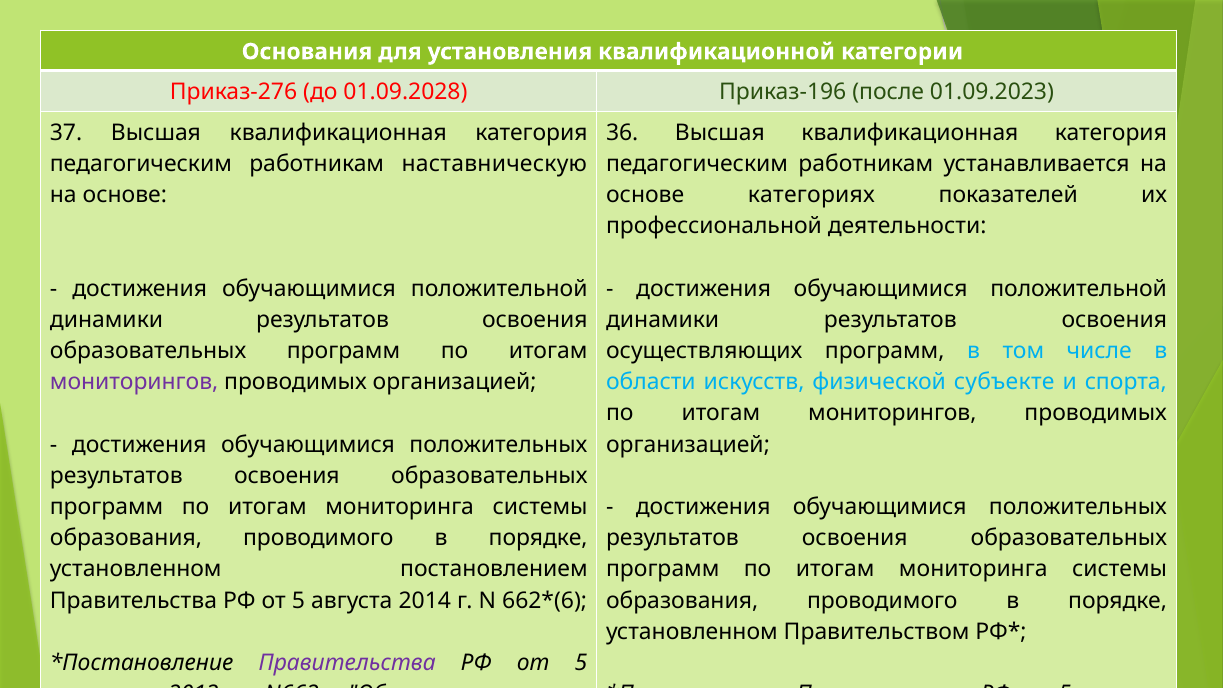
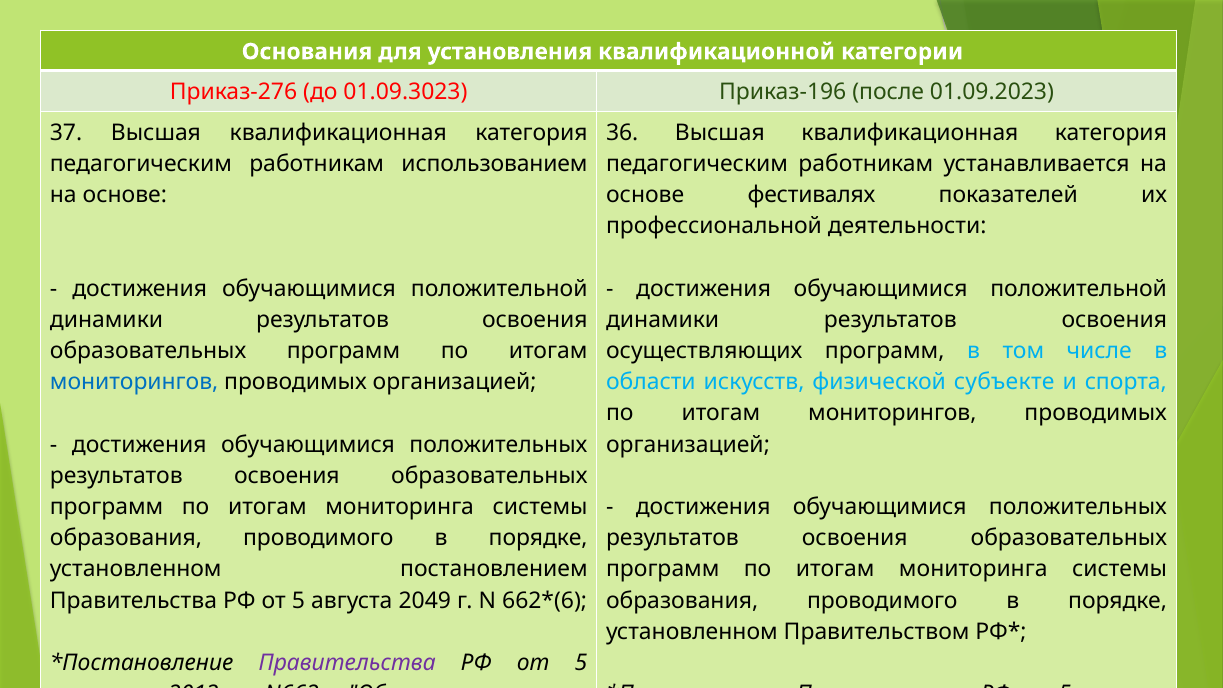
01.09.2028: 01.09.2028 -> 01.09.3023
наставническую: наставническую -> использованием
категориях: категориях -> фестивалях
мониторингов at (134, 382) colour: purple -> blue
2014: 2014 -> 2049
